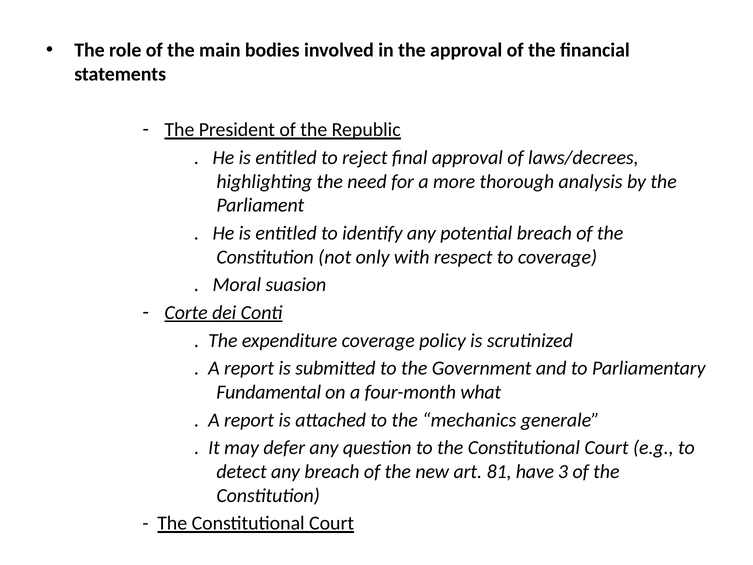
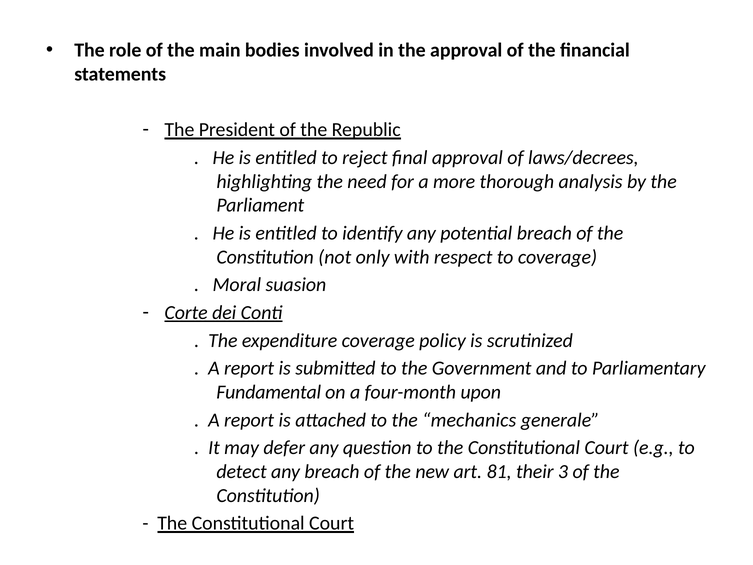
what: what -> upon
have: have -> their
